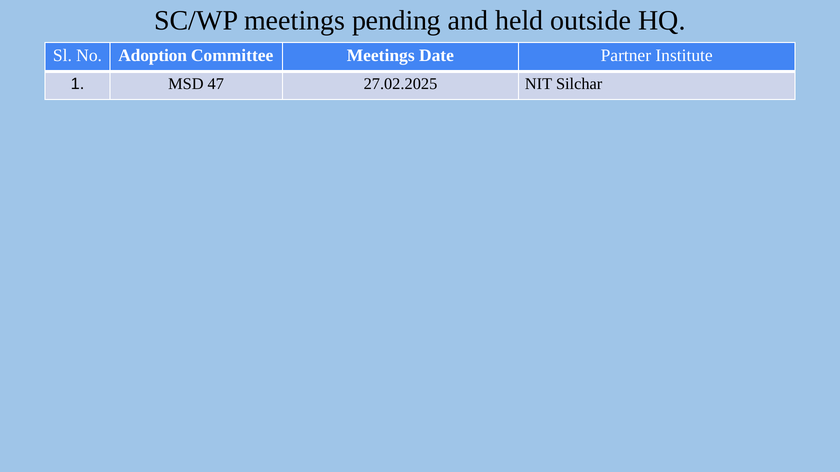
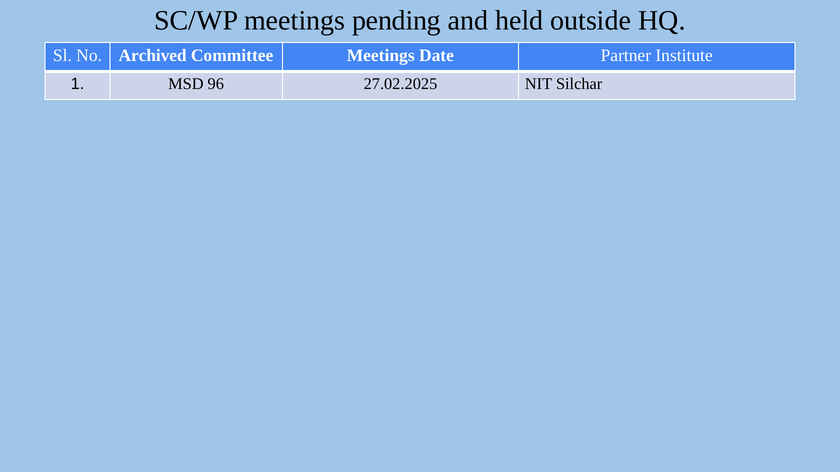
Adoption: Adoption -> Archived
47: 47 -> 96
